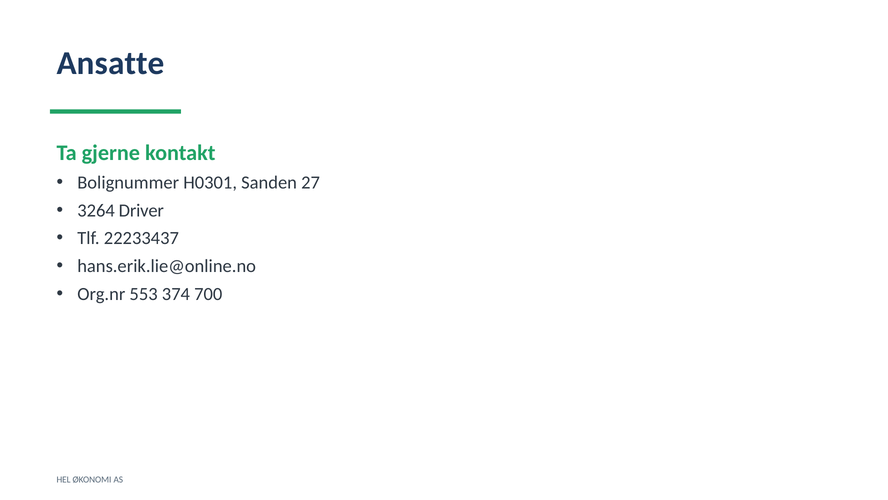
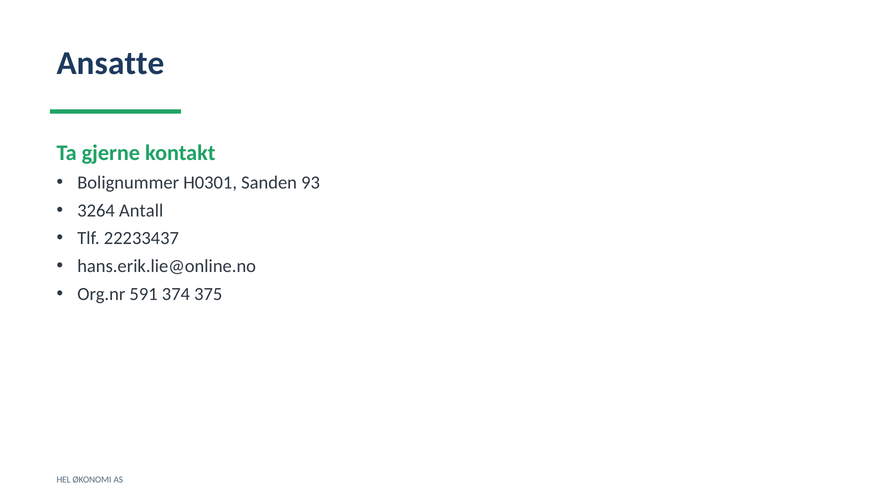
27: 27 -> 93
Driver: Driver -> Antall
553: 553 -> 591
700: 700 -> 375
